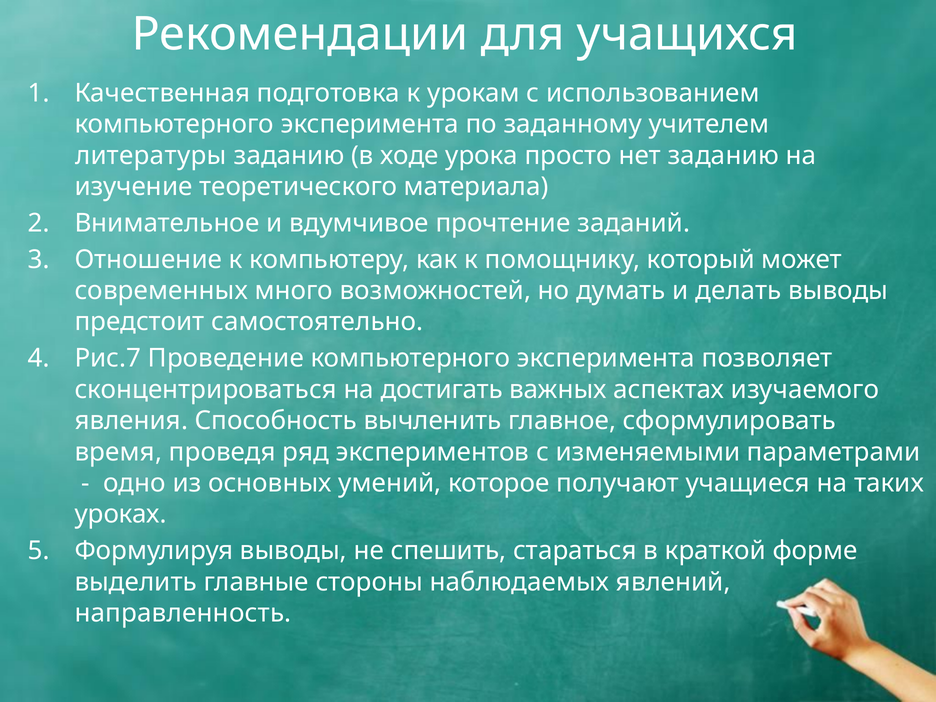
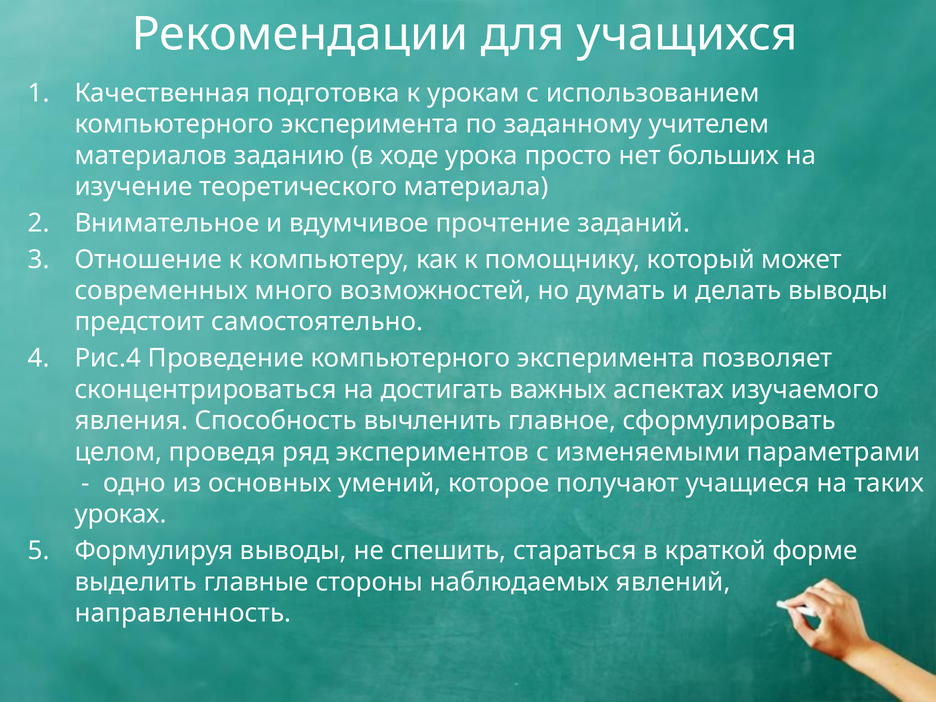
литературы: литературы -> материалов
нет заданию: заданию -> больших
Рис.7: Рис.7 -> Рис.4
время: время -> целом
